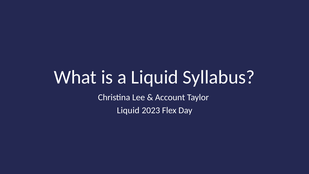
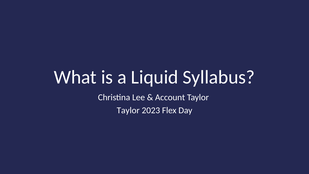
Liquid at (128, 110): Liquid -> Taylor
